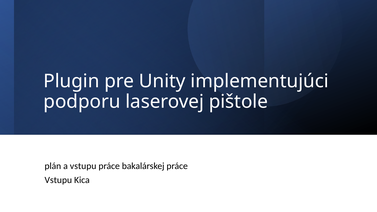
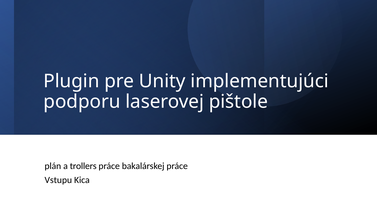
a vstupu: vstupu -> trollers
